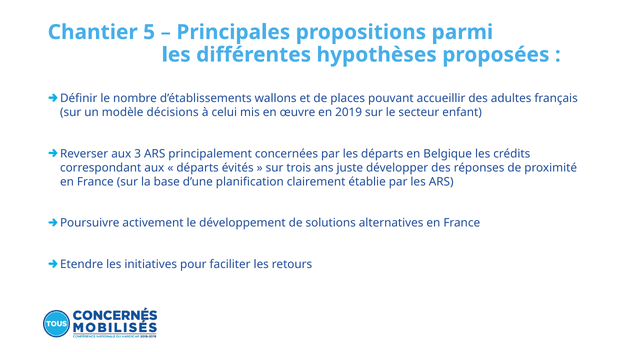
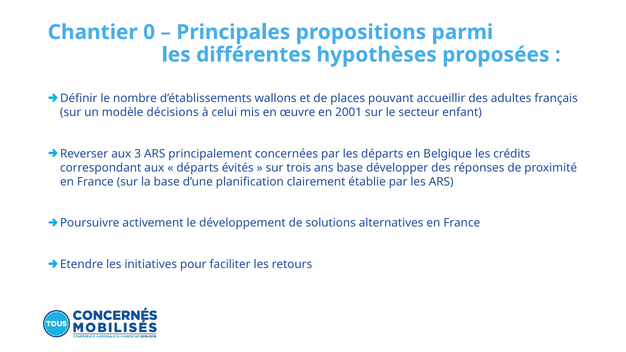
5: 5 -> 0
2019: 2019 -> 2001
ans juste: juste -> base
